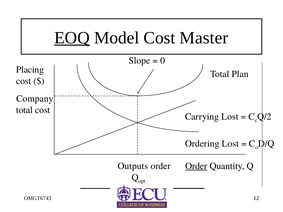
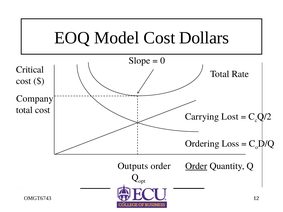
EOQ underline: present -> none
Master: Master -> Dollars
Placing: Placing -> Critical
Plan: Plan -> Rate
Ordering Lost: Lost -> Loss
